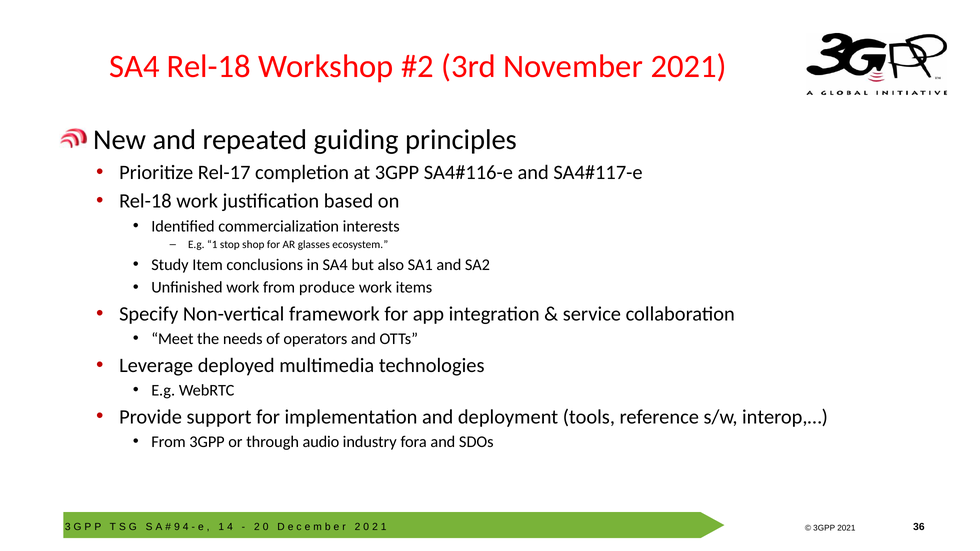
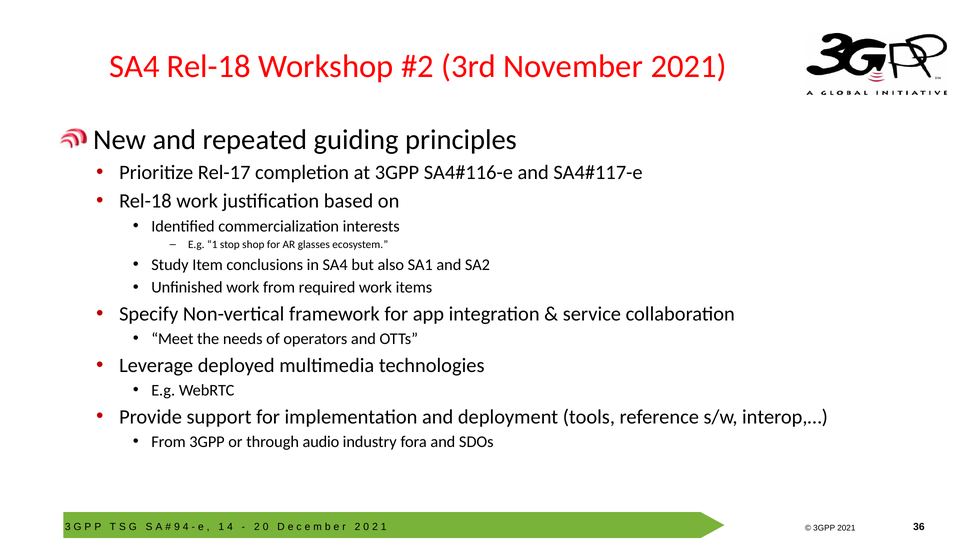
produce: produce -> required
